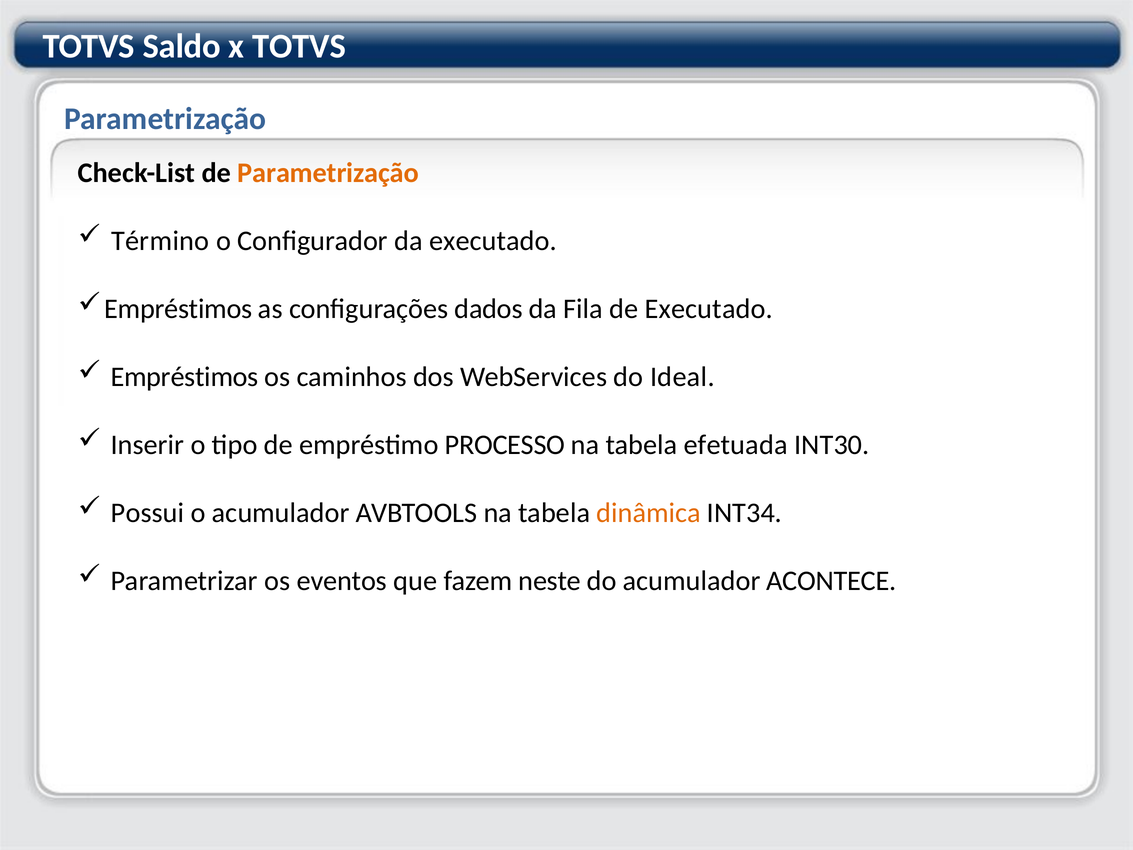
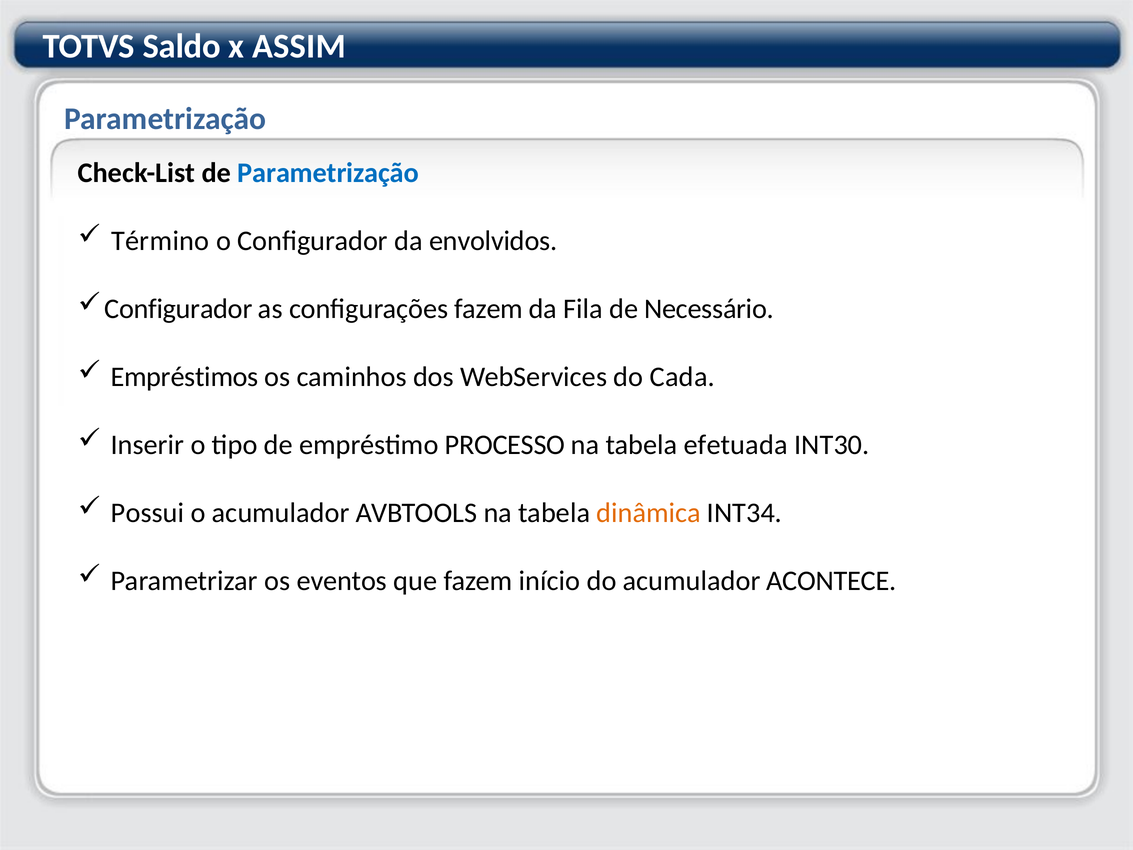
x TOTVS: TOTVS -> ASSIM
Parametrização at (328, 173) colour: orange -> blue
da executado: executado -> envolvidos
Empréstimos at (178, 309): Empréstimos -> Configurador
configurações dados: dados -> fazem
de Executado: Executado -> Necessário
Ideal: Ideal -> Cada
neste: neste -> início
